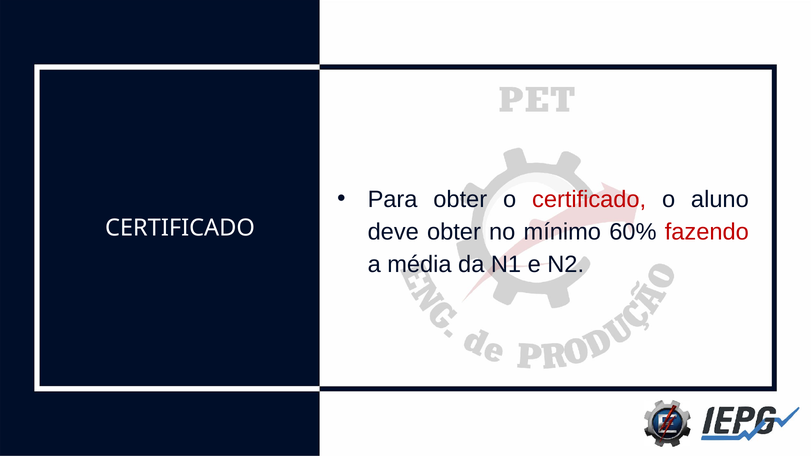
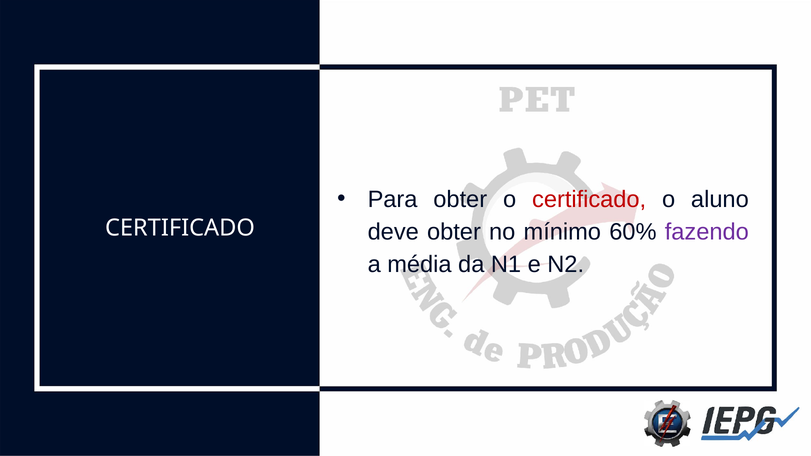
fazendo colour: red -> purple
